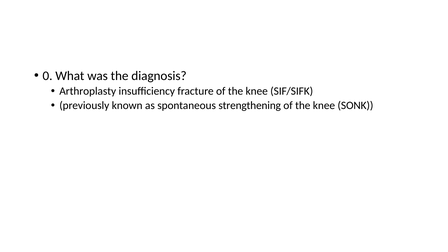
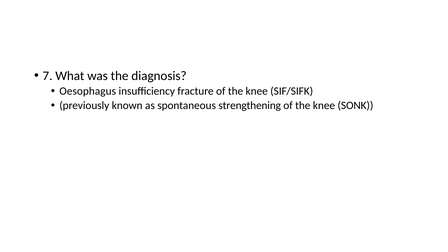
0: 0 -> 7
Arthroplasty: Arthroplasty -> Oesophagus
